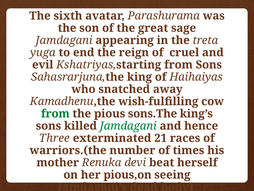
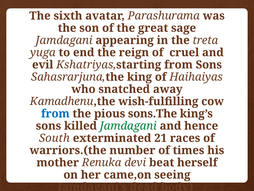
from at (55, 113) colour: green -> blue
Three: Three -> South
pious,on: pious,on -> came,on
